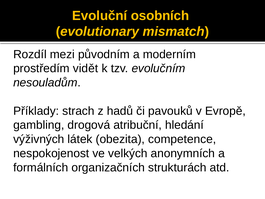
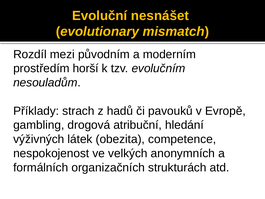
osobních: osobních -> nesnášet
vidět: vidět -> horší
